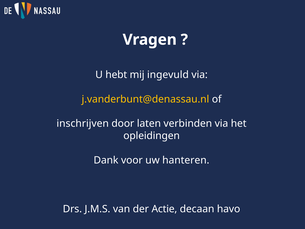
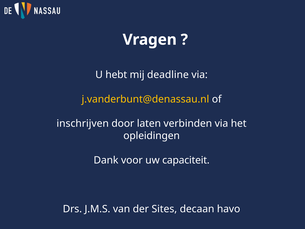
ingevuld: ingevuld -> deadline
hanteren: hanteren -> capaciteit
Actie: Actie -> Sites
